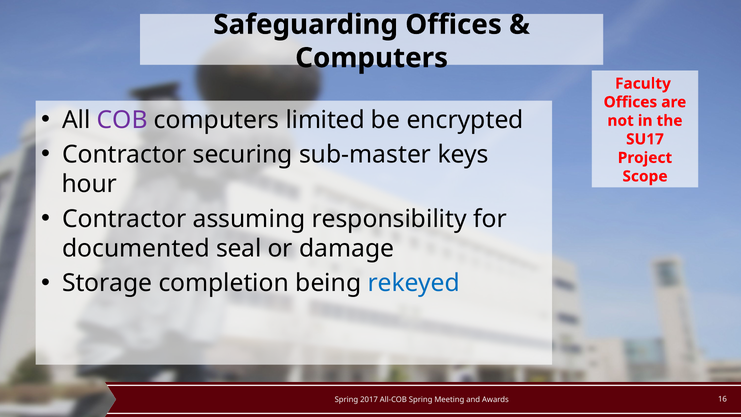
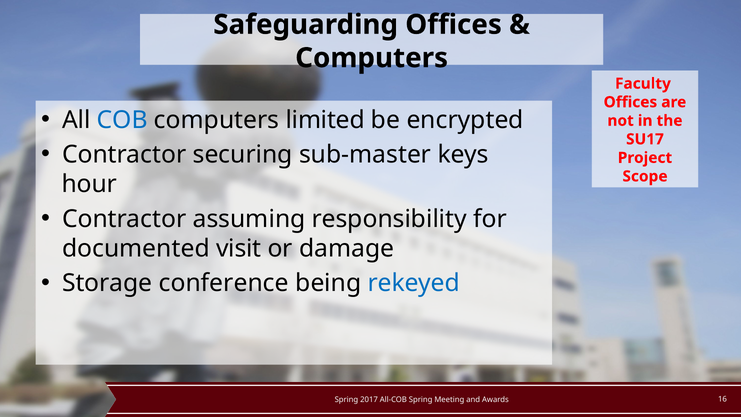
COB colour: purple -> blue
seal: seal -> visit
completion: completion -> conference
